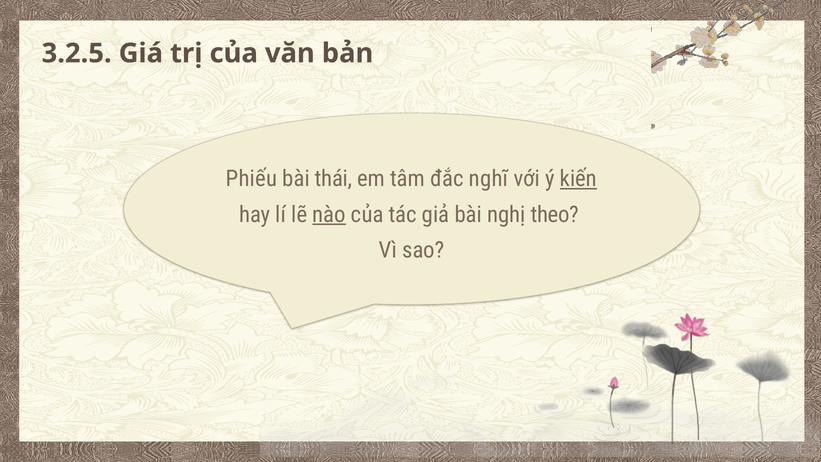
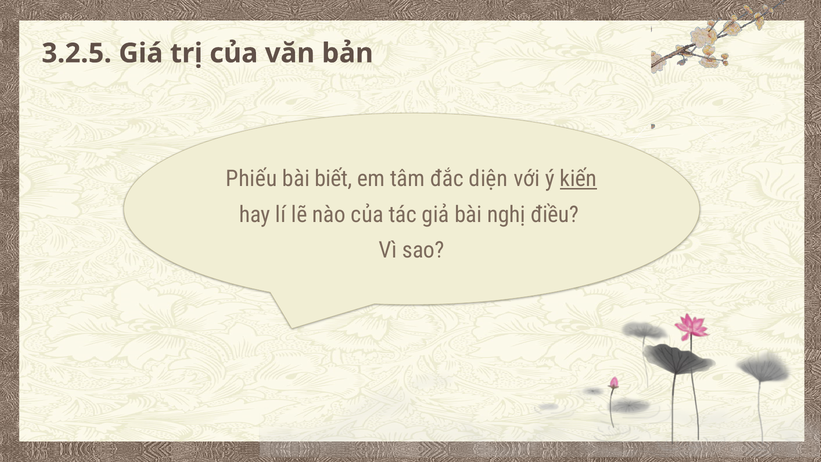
thái: thái -> biết
nghĩ: nghĩ -> diện
nào underline: present -> none
theo: theo -> điều
